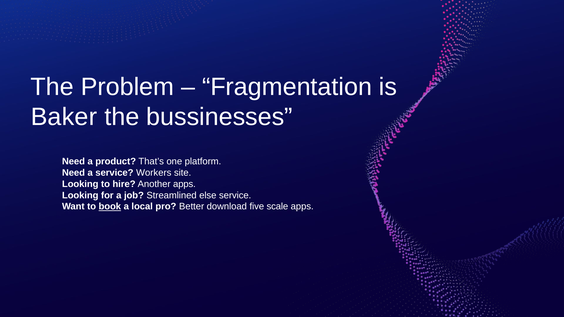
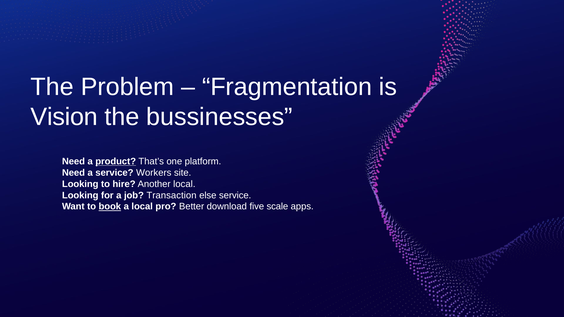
Baker: Baker -> Vision
product underline: none -> present
Another apps: apps -> local
Streamlined: Streamlined -> Transaction
